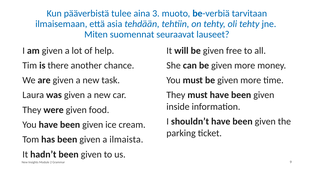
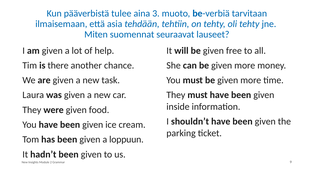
ilmaista: ilmaista -> loppuun
